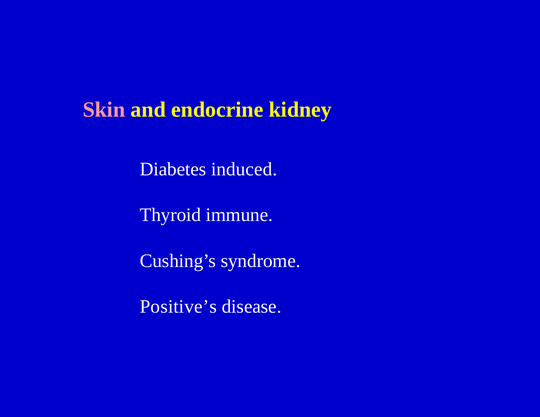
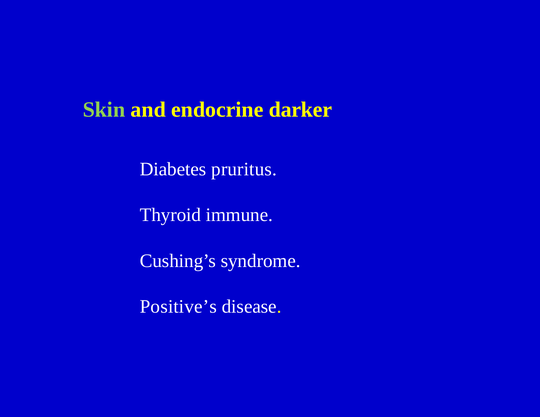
Skin colour: pink -> light green
kidney: kidney -> darker
induced: induced -> pruritus
